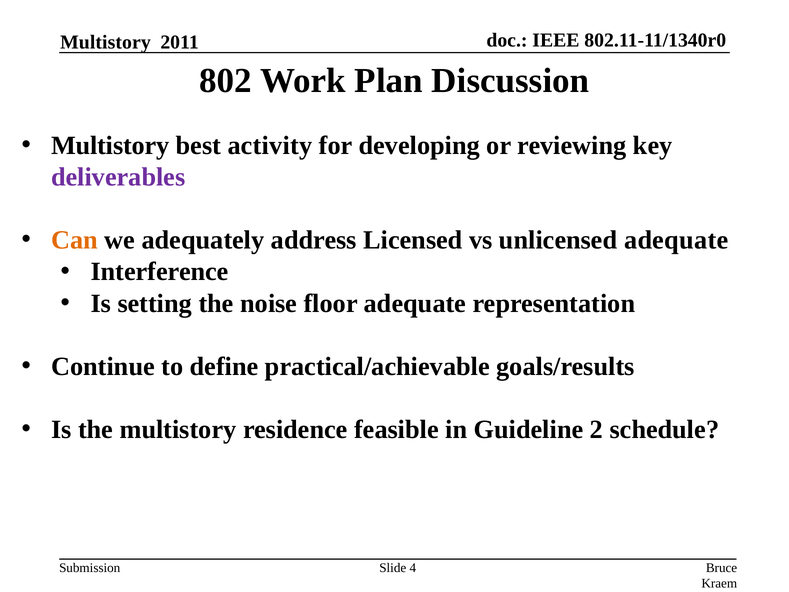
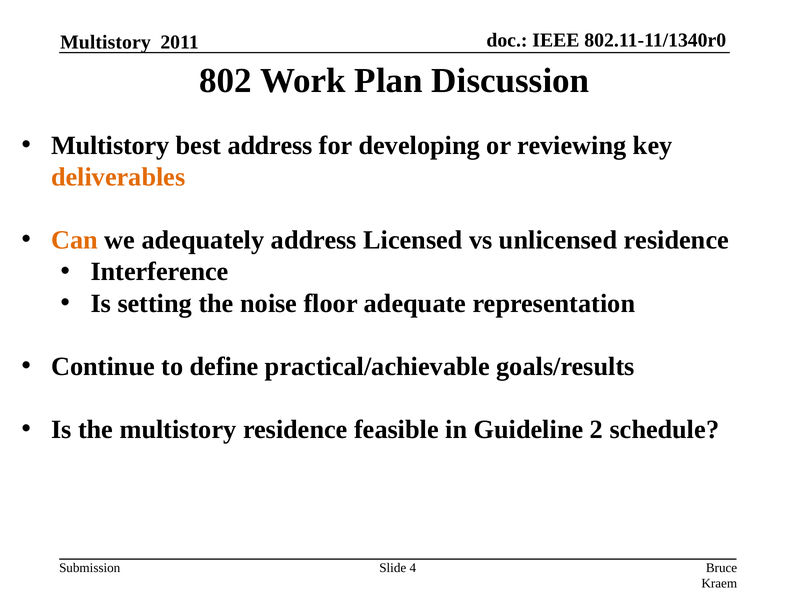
best activity: activity -> address
deliverables colour: purple -> orange
unlicensed adequate: adequate -> residence
